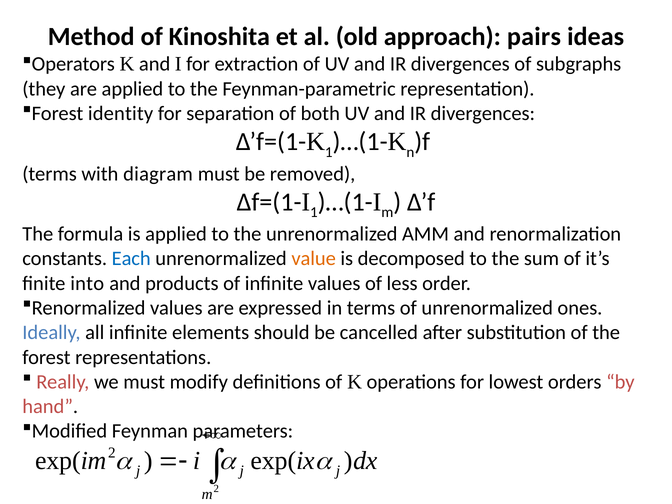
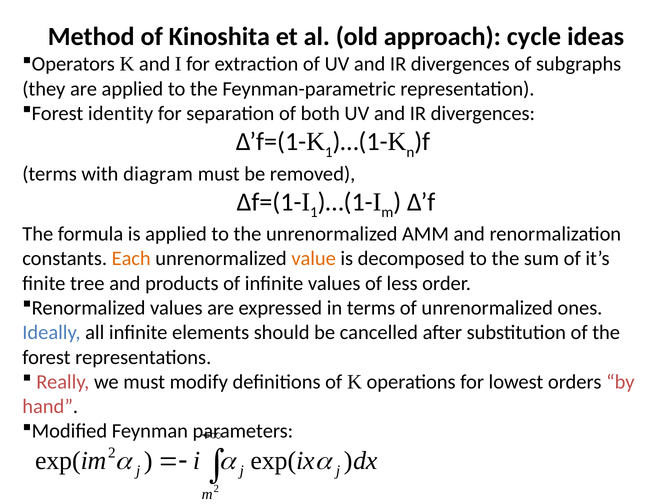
pairs: pairs -> cycle
Each colour: blue -> orange
into: into -> tree
